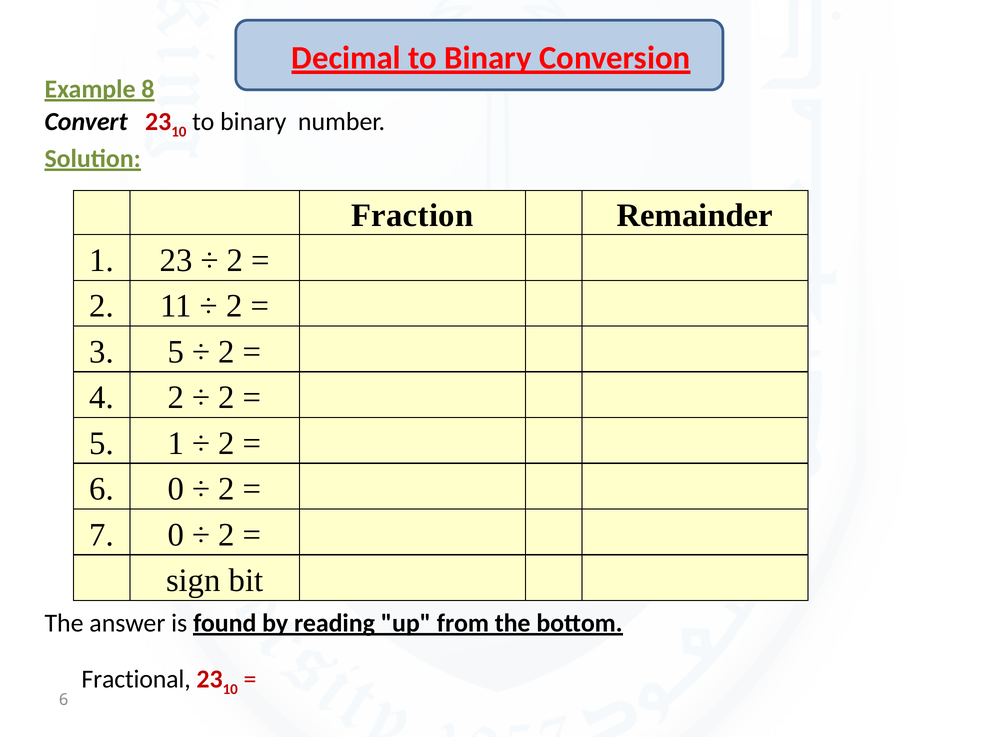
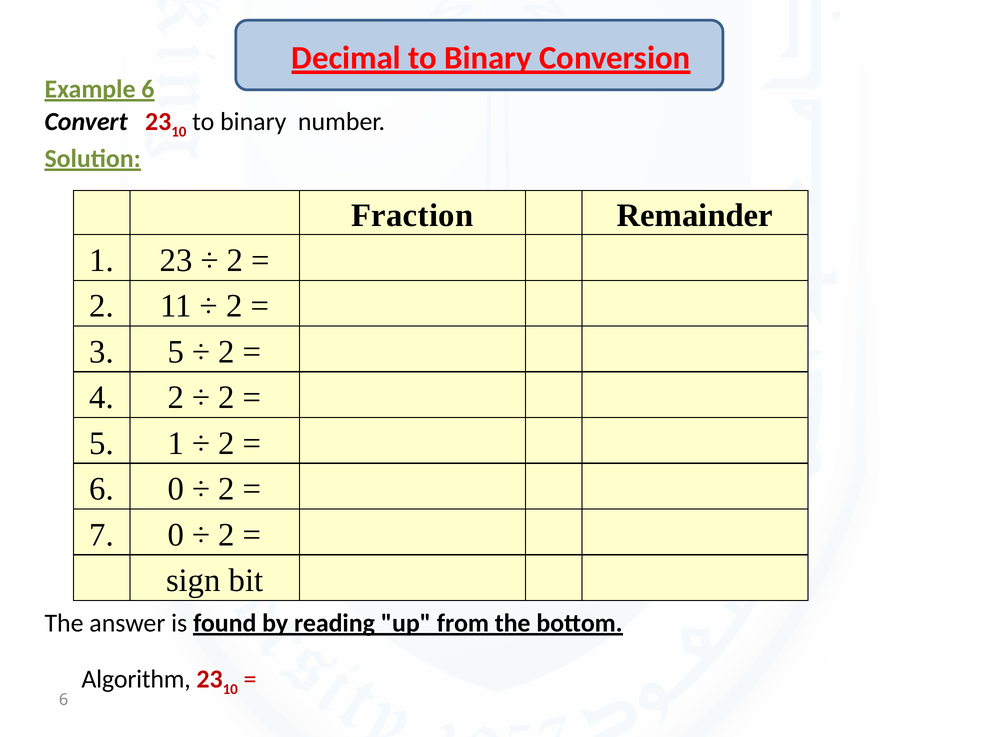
Example 8: 8 -> 6
Fractional: Fractional -> Algorithm
